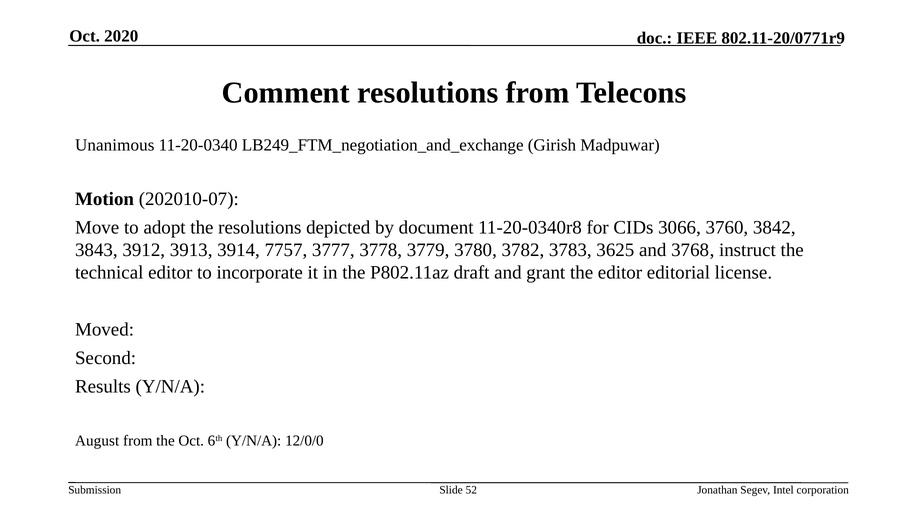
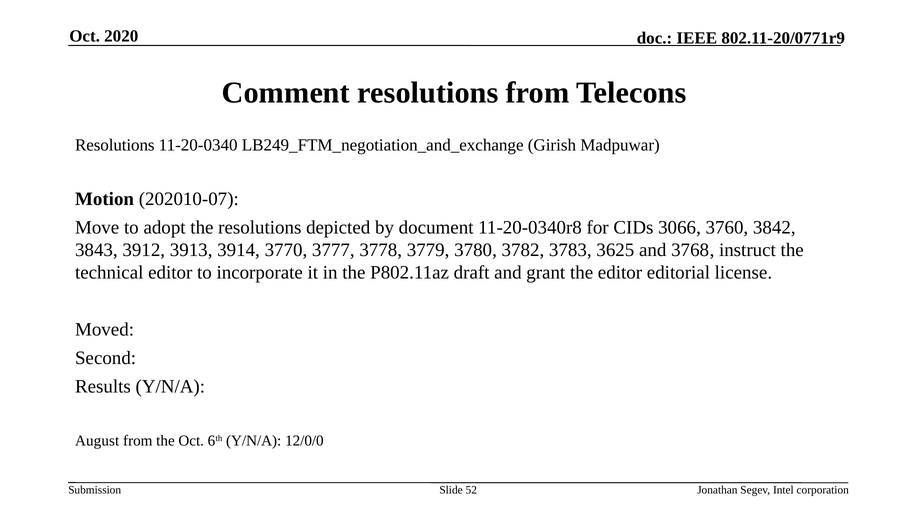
Unanimous at (115, 145): Unanimous -> Resolutions
7757: 7757 -> 3770
